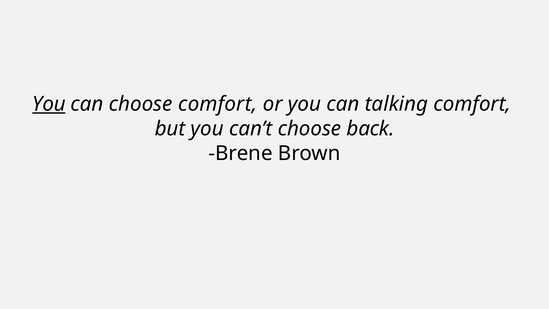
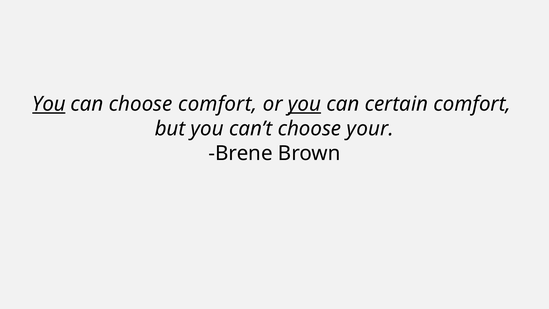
you at (305, 104) underline: none -> present
talking: talking -> certain
back: back -> your
